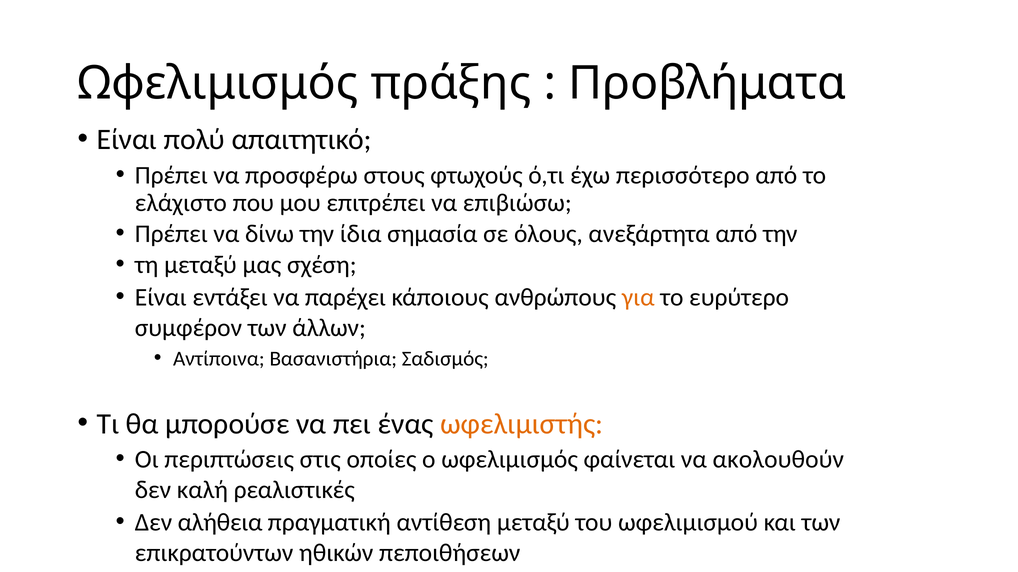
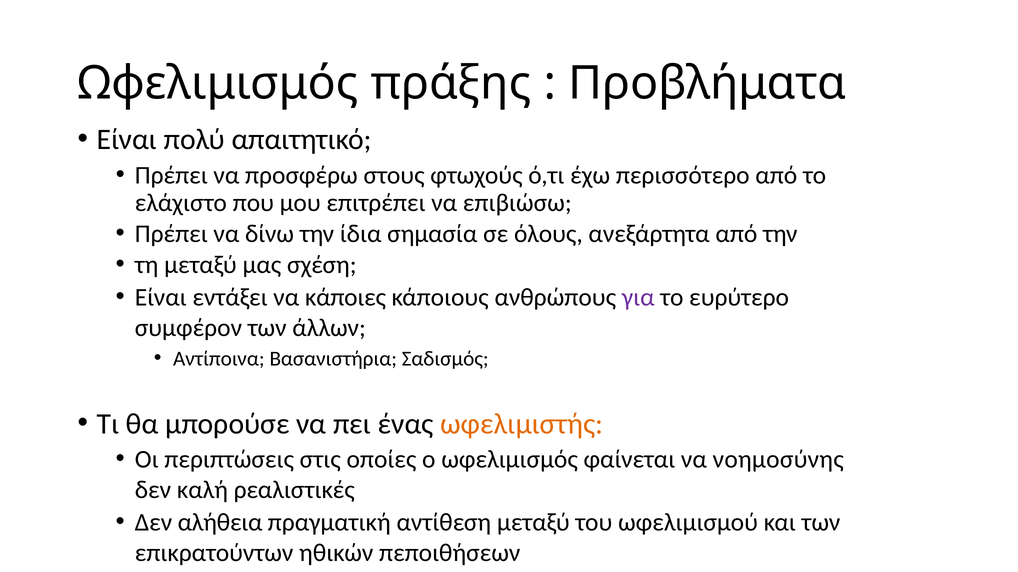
παρέχει: παρέχει -> κάποιες
για colour: orange -> purple
ακολουθούν: ακολουθούν -> νοημοσύνης
